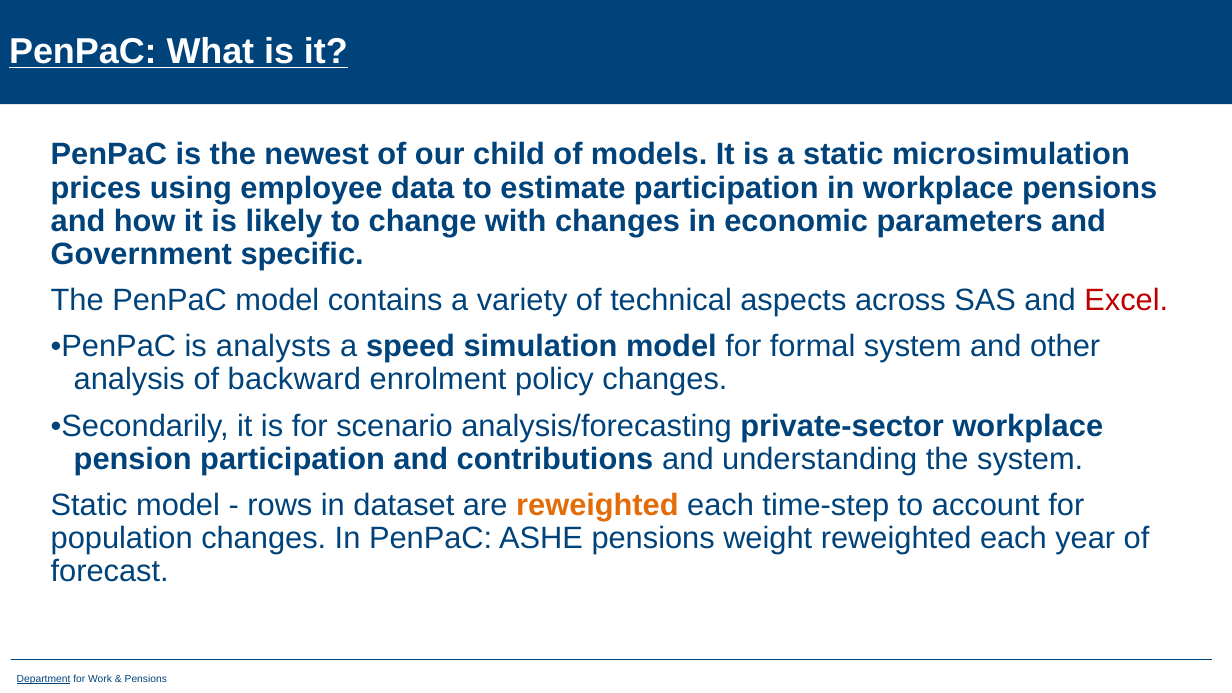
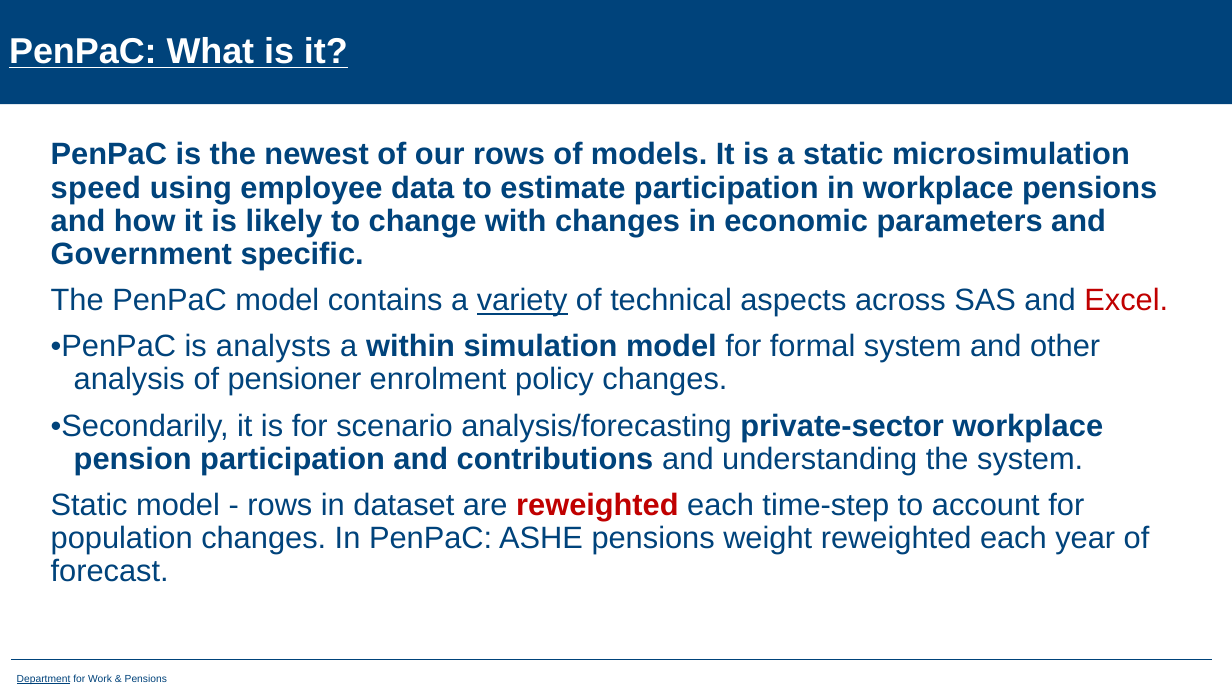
our child: child -> rows
prices: prices -> speed
variety underline: none -> present
speed: speed -> within
backward: backward -> pensioner
reweighted at (597, 505) colour: orange -> red
